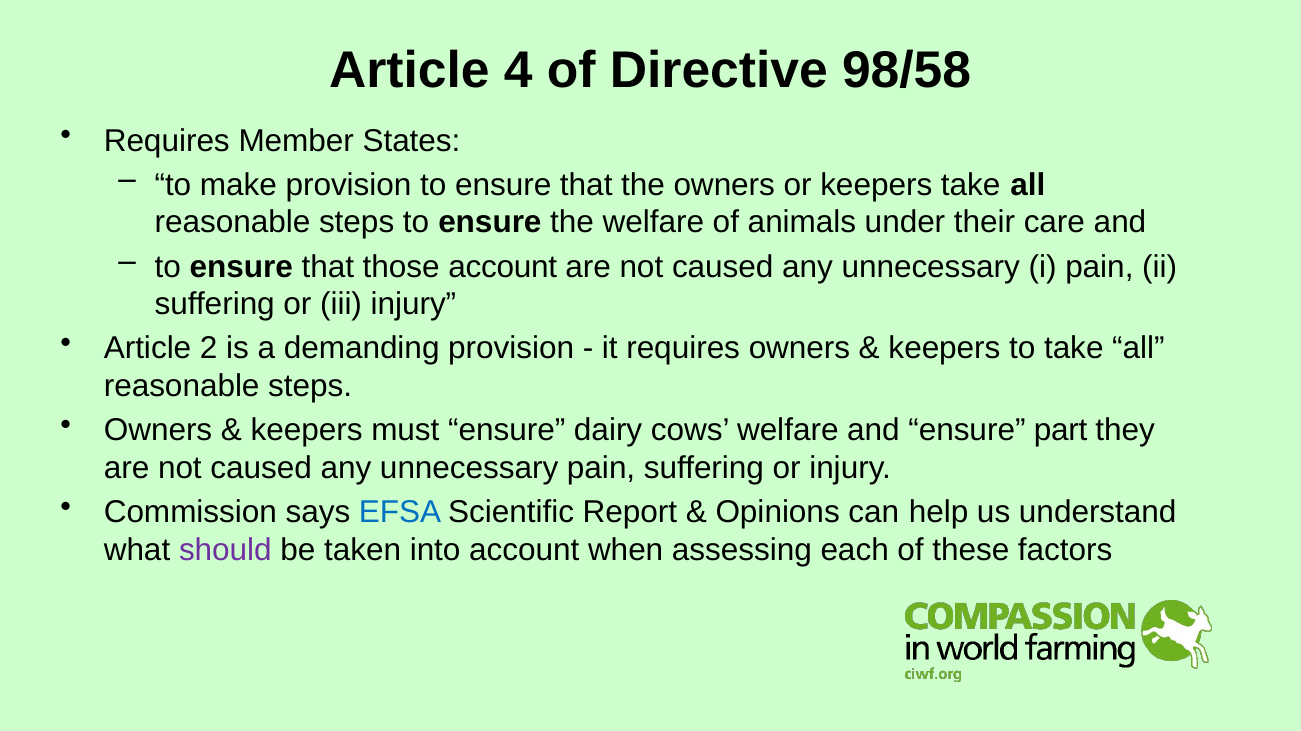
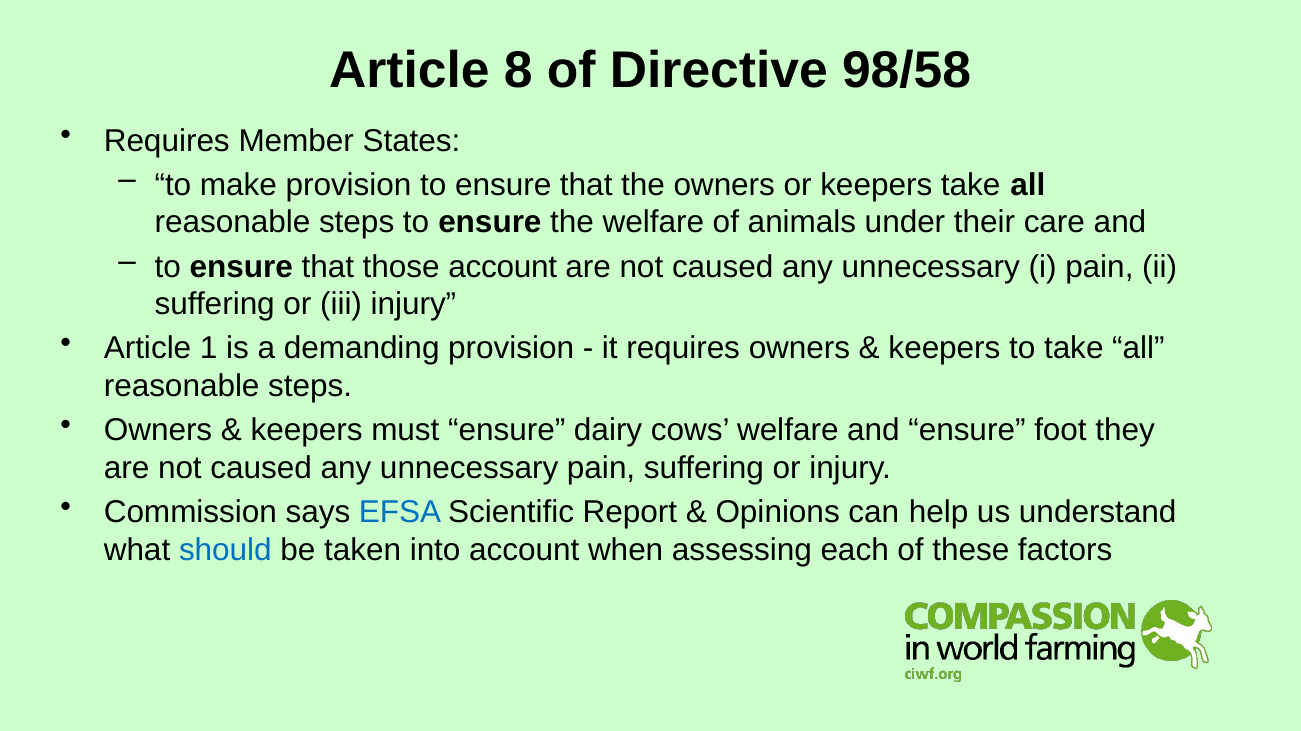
4: 4 -> 8
2: 2 -> 1
part: part -> foot
should colour: purple -> blue
